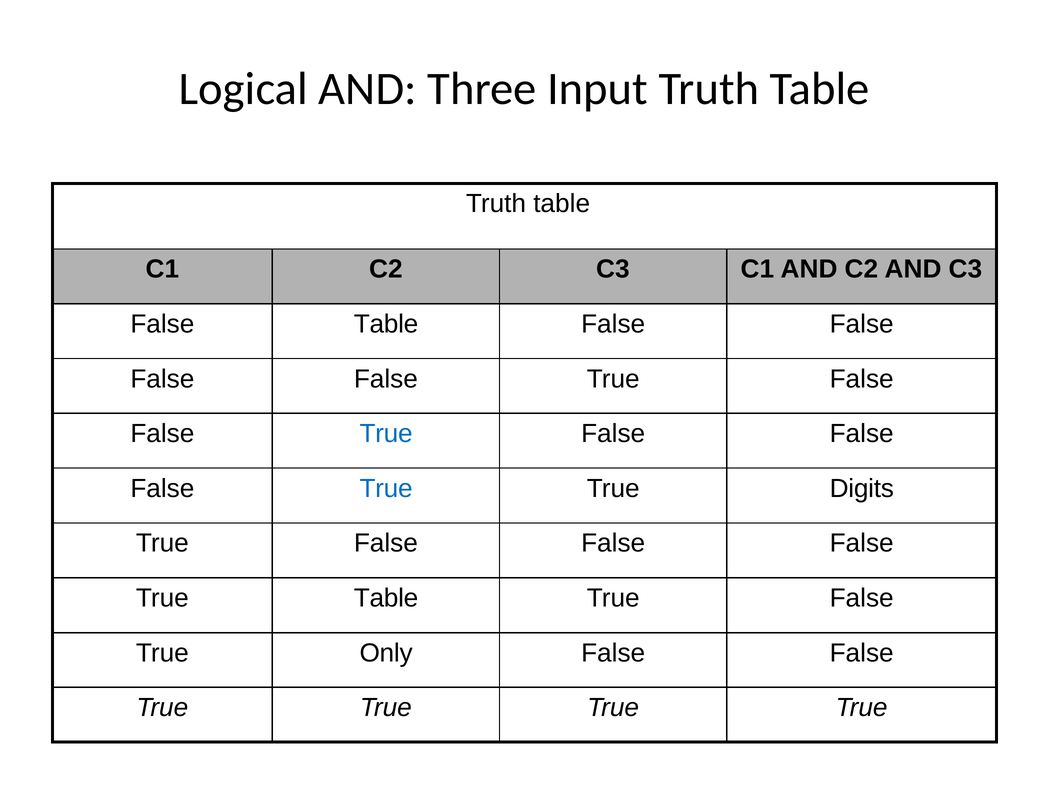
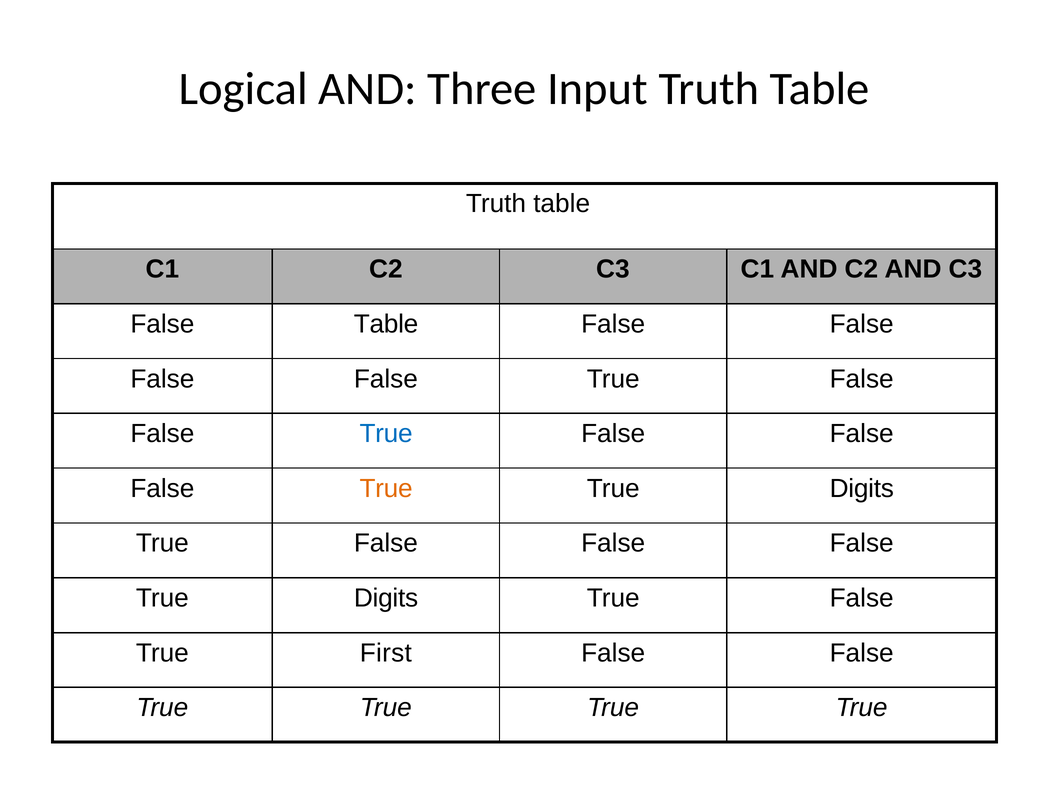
True at (386, 489) colour: blue -> orange
Table at (386, 599): Table -> Digits
Only: Only -> First
